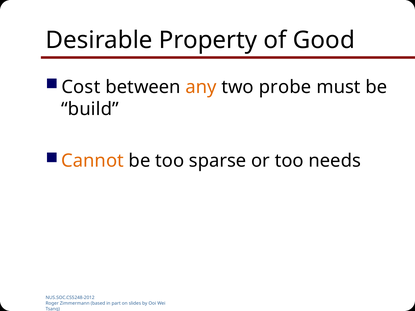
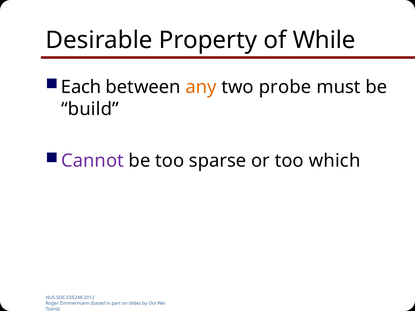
Good: Good -> While
Cost: Cost -> Each
Cannot colour: orange -> purple
needs: needs -> which
